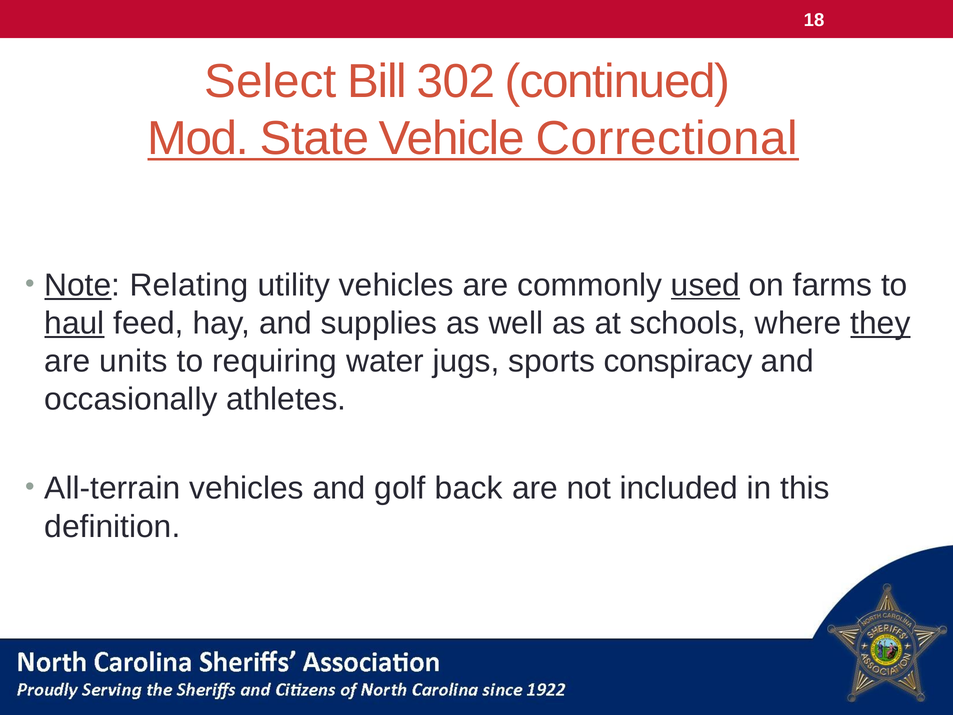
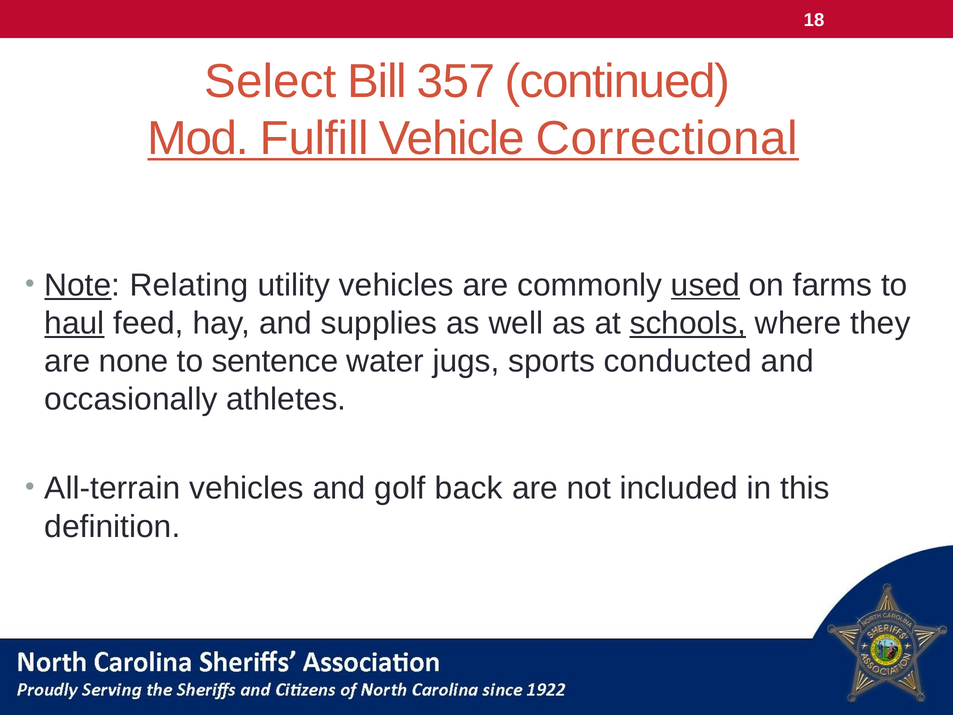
302: 302 -> 357
State: State -> Fulfill
schools underline: none -> present
they underline: present -> none
units: units -> none
requiring: requiring -> sentence
conspiracy: conspiracy -> conducted
